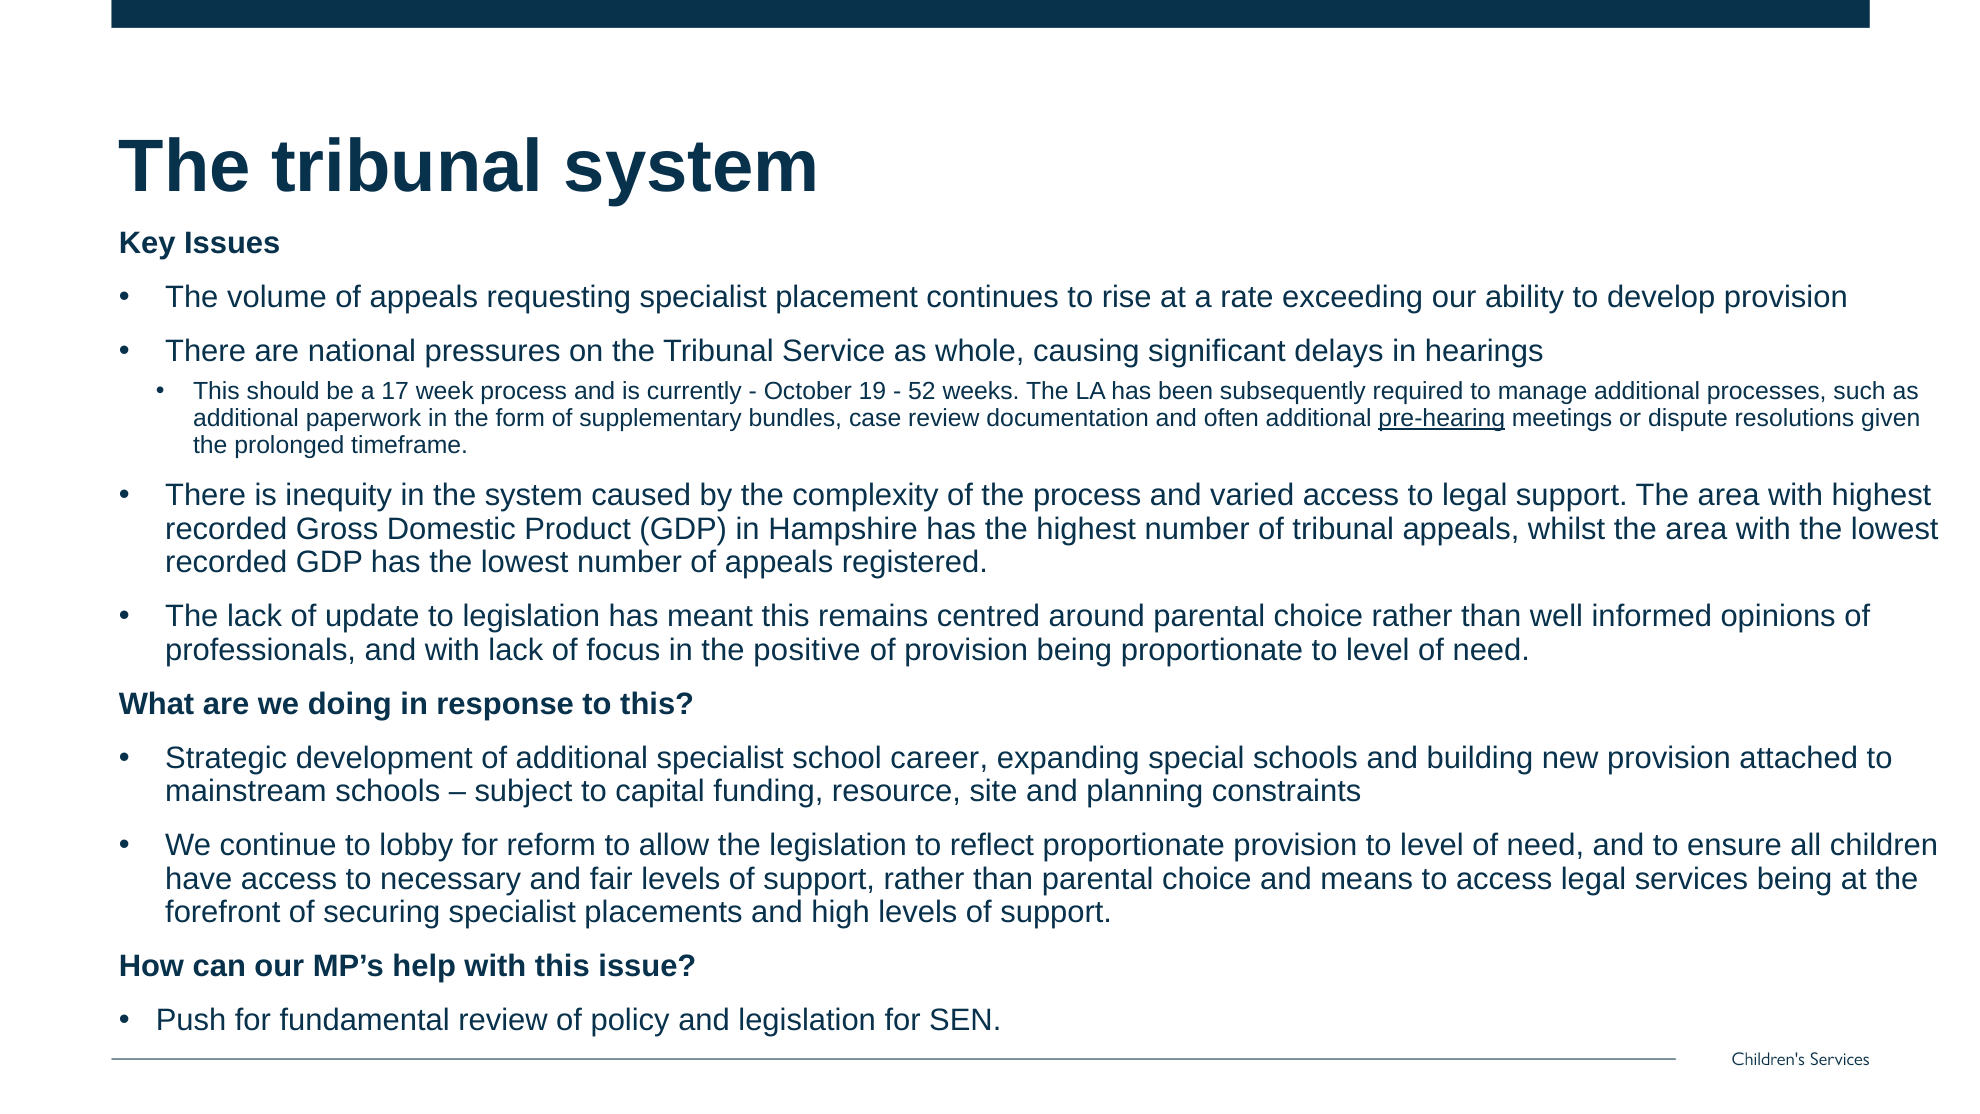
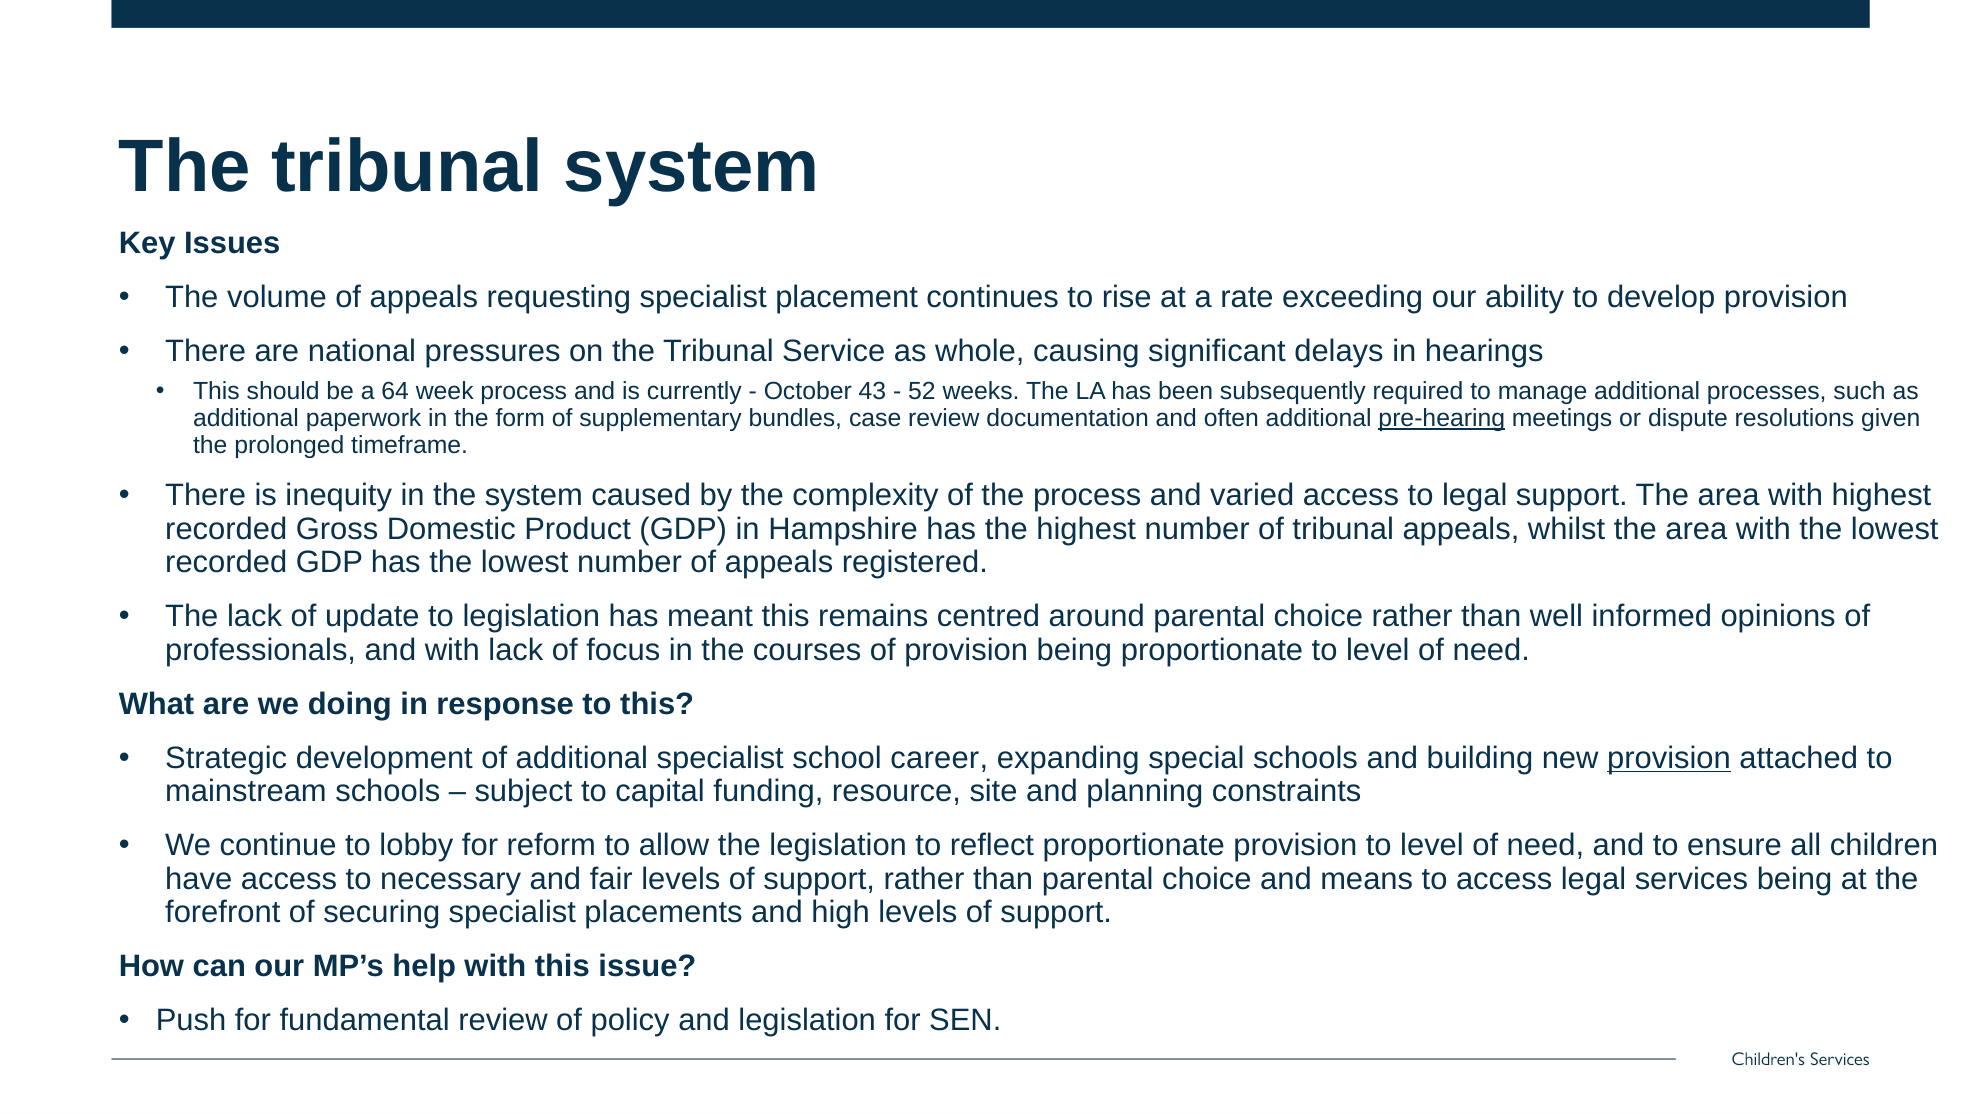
17: 17 -> 64
19: 19 -> 43
positive: positive -> courses
provision at (1669, 758) underline: none -> present
